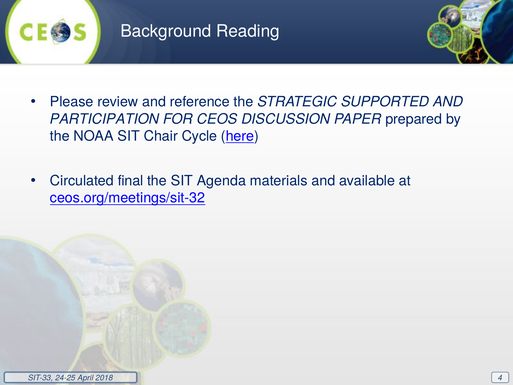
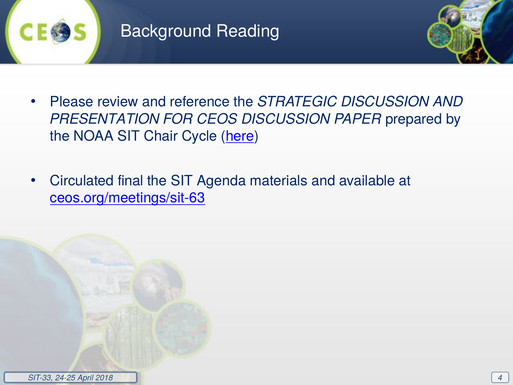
STRATEGIC SUPPORTED: SUPPORTED -> DISCUSSION
PARTICIPATION: PARTICIPATION -> PRESENTATION
ceos.org/meetings/sit-32: ceos.org/meetings/sit-32 -> ceos.org/meetings/sit-63
